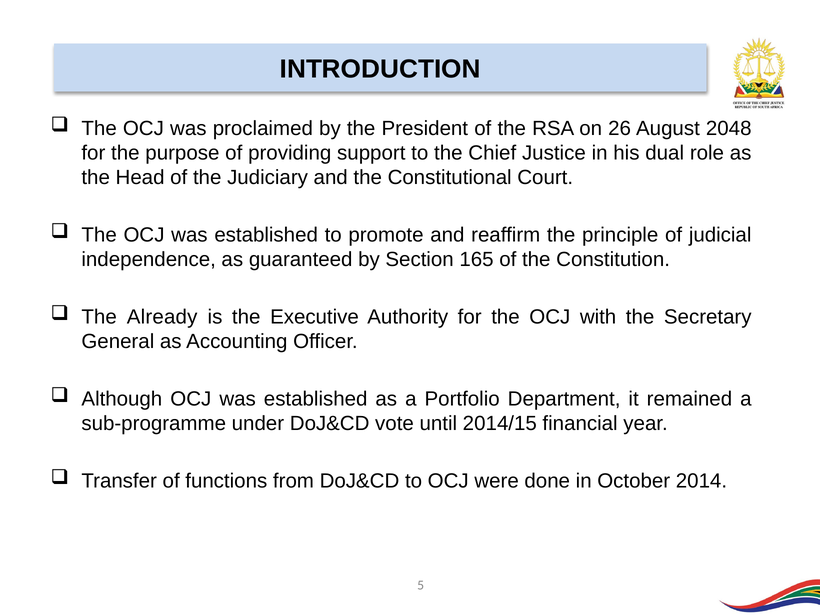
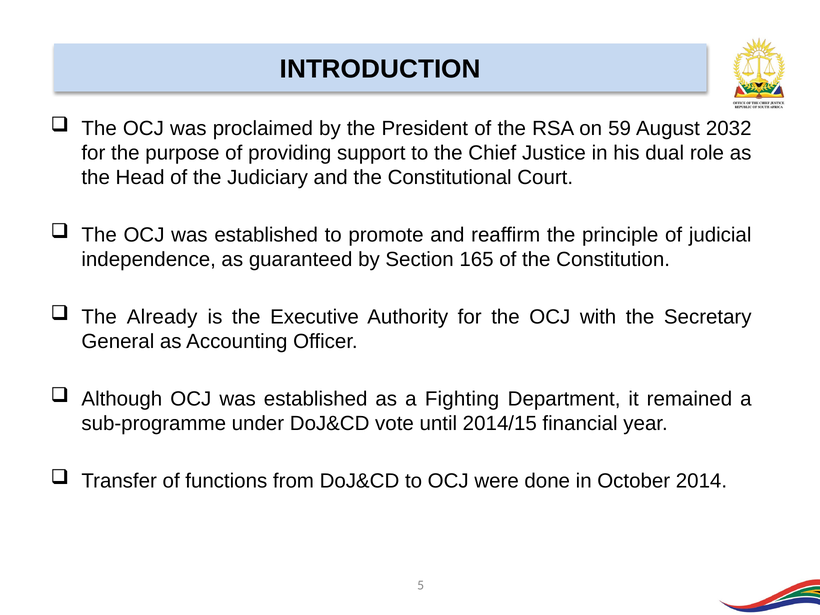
26: 26 -> 59
2048: 2048 -> 2032
Portfolio: Portfolio -> Fighting
